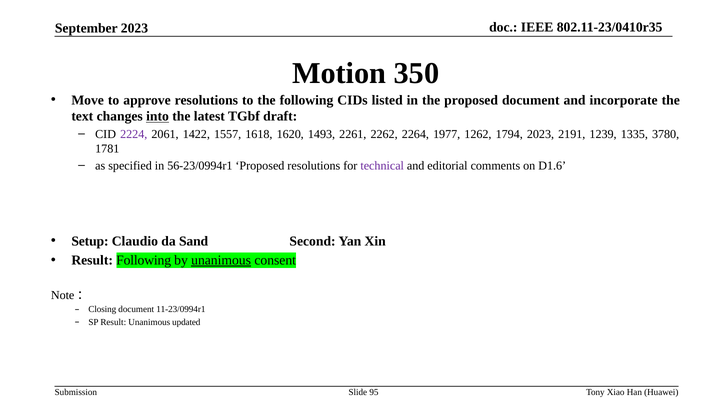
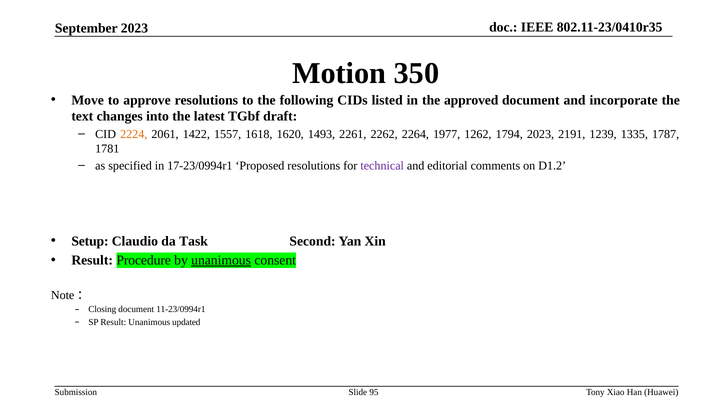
the proposed: proposed -> approved
into underline: present -> none
2224 colour: purple -> orange
3780: 3780 -> 1787
56-23/0994r1: 56-23/0994r1 -> 17-23/0994r1
D1.6: D1.6 -> D1.2
Sand: Sand -> Task
Result Following: Following -> Procedure
